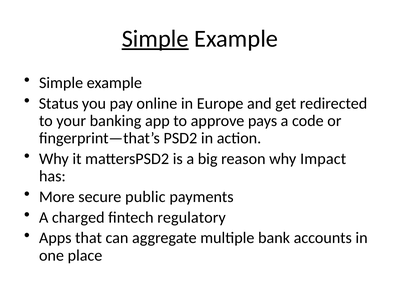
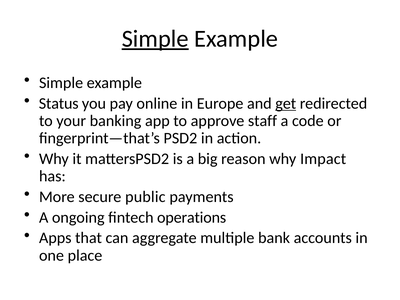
get underline: none -> present
pays: pays -> staff
charged: charged -> ongoing
regulatory: regulatory -> operations
